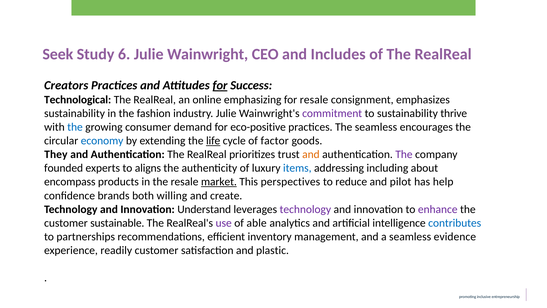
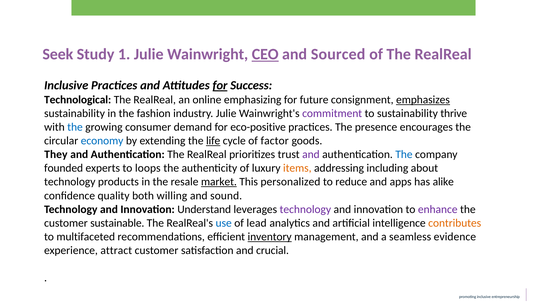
6: 6 -> 1
CEO underline: none -> present
Includes: Includes -> Sourced
Creators at (66, 85): Creators -> Inclusive
for resale: resale -> future
emphasizes underline: none -> present
The seamless: seamless -> presence
and at (311, 154) colour: orange -> purple
The at (404, 154) colour: purple -> blue
aligns: aligns -> loops
items colour: blue -> orange
encompass at (70, 182): encompass -> technology
perspectives: perspectives -> personalized
pilot: pilot -> apps
help: help -> alike
brands: brands -> quality
create: create -> sound
use colour: purple -> blue
able: able -> lead
contributes colour: blue -> orange
partnerships: partnerships -> multifaceted
inventory underline: none -> present
readily: readily -> attract
plastic: plastic -> crucial
